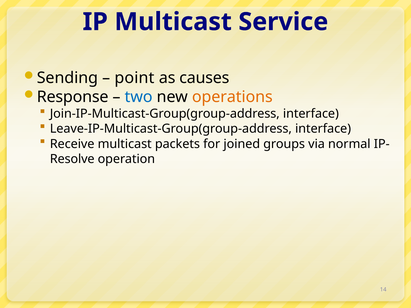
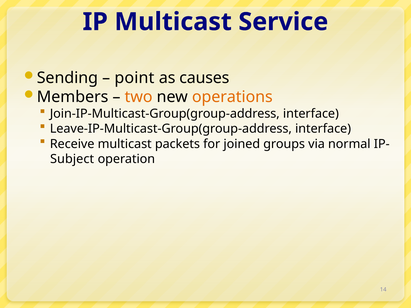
Response: Response -> Members
two colour: blue -> orange
Resolve: Resolve -> Subject
